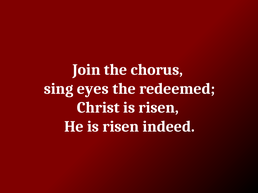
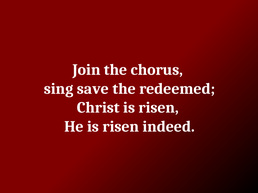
eyes: eyes -> save
